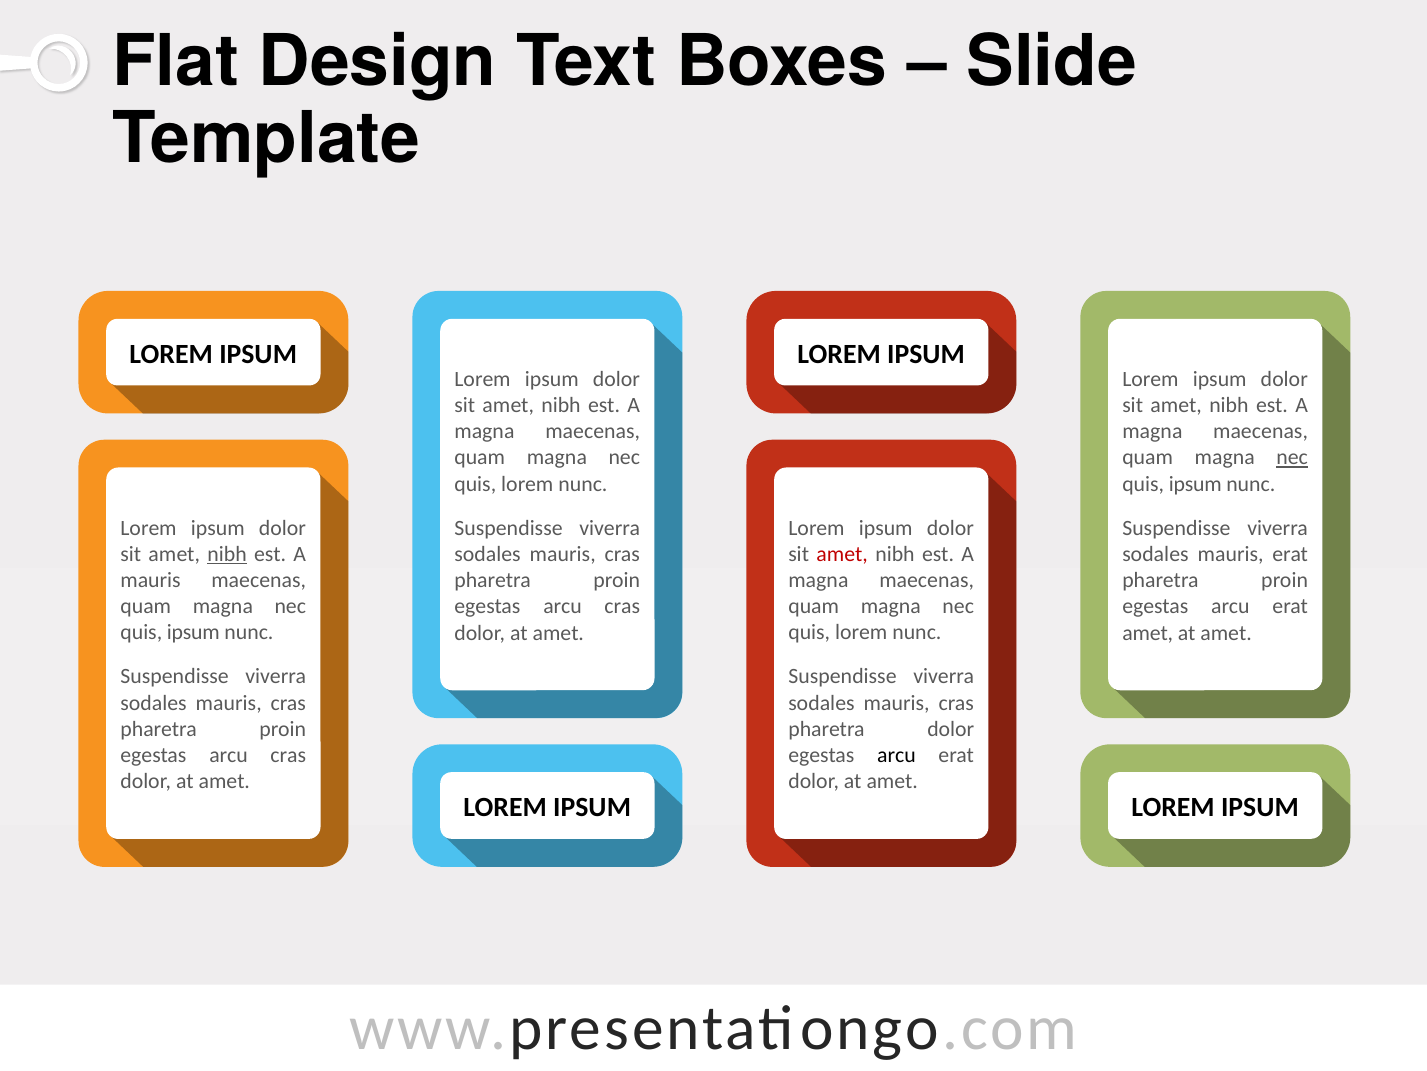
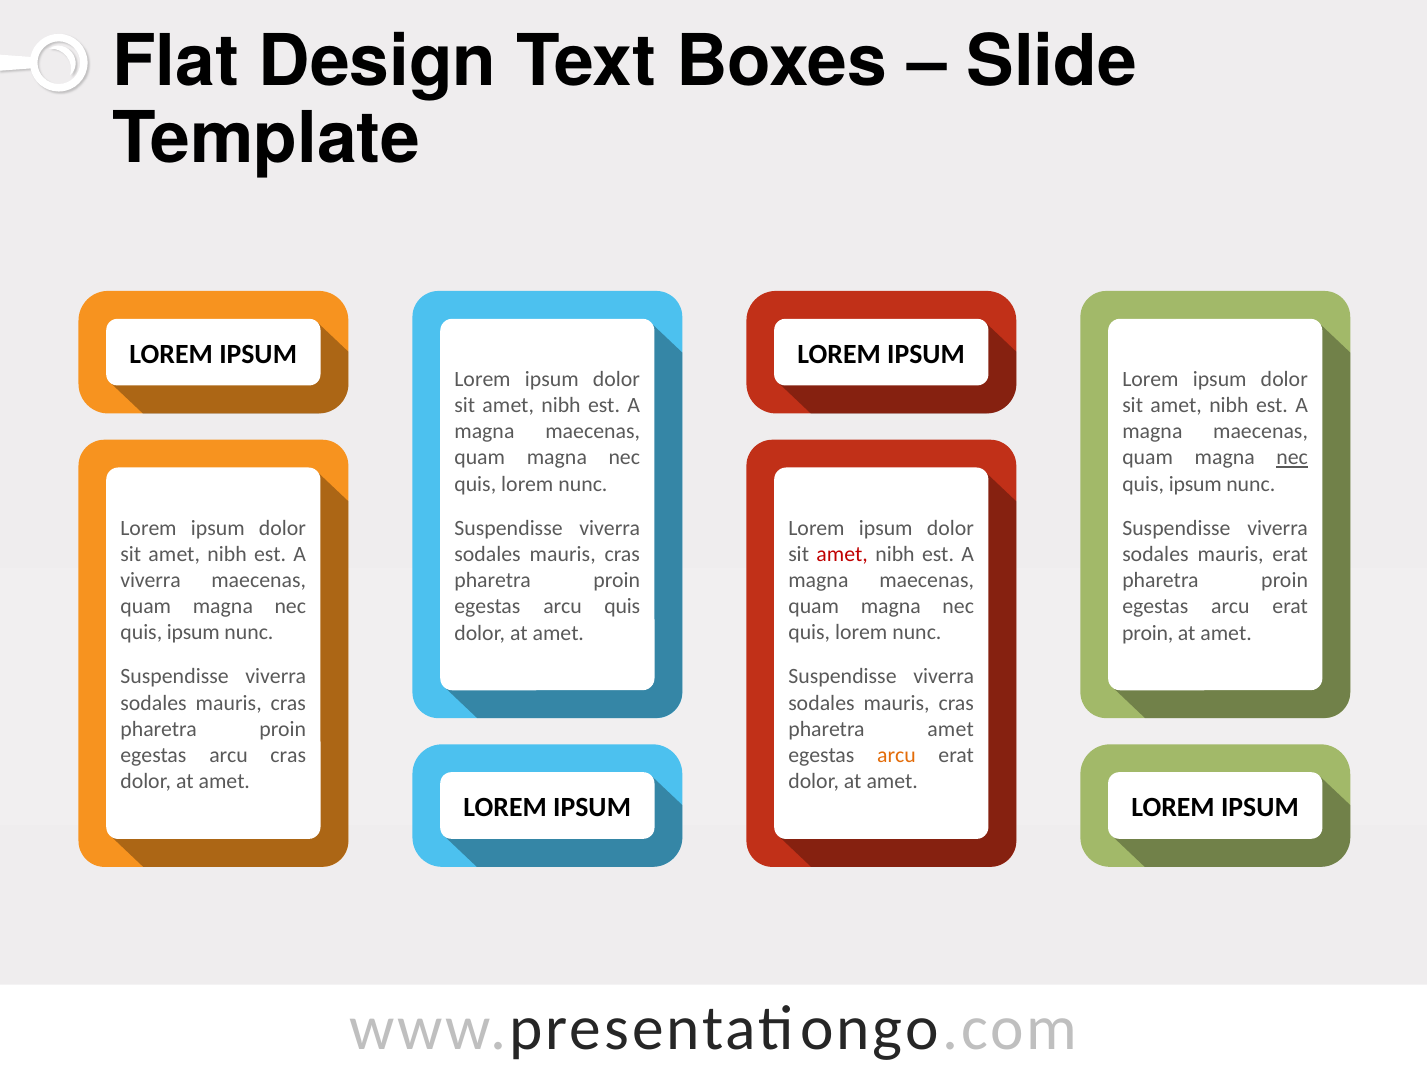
nibh at (227, 554) underline: present -> none
mauris at (151, 580): mauris -> viverra
cras at (622, 606): cras -> quis
amet at (1148, 632): amet -> proin
pharetra dolor: dolor -> amet
arcu at (896, 755) colour: black -> orange
